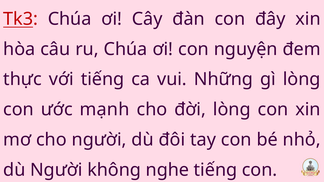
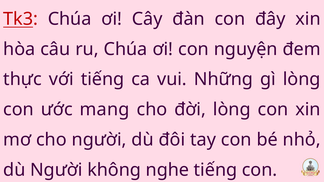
mạnh: mạnh -> mang
